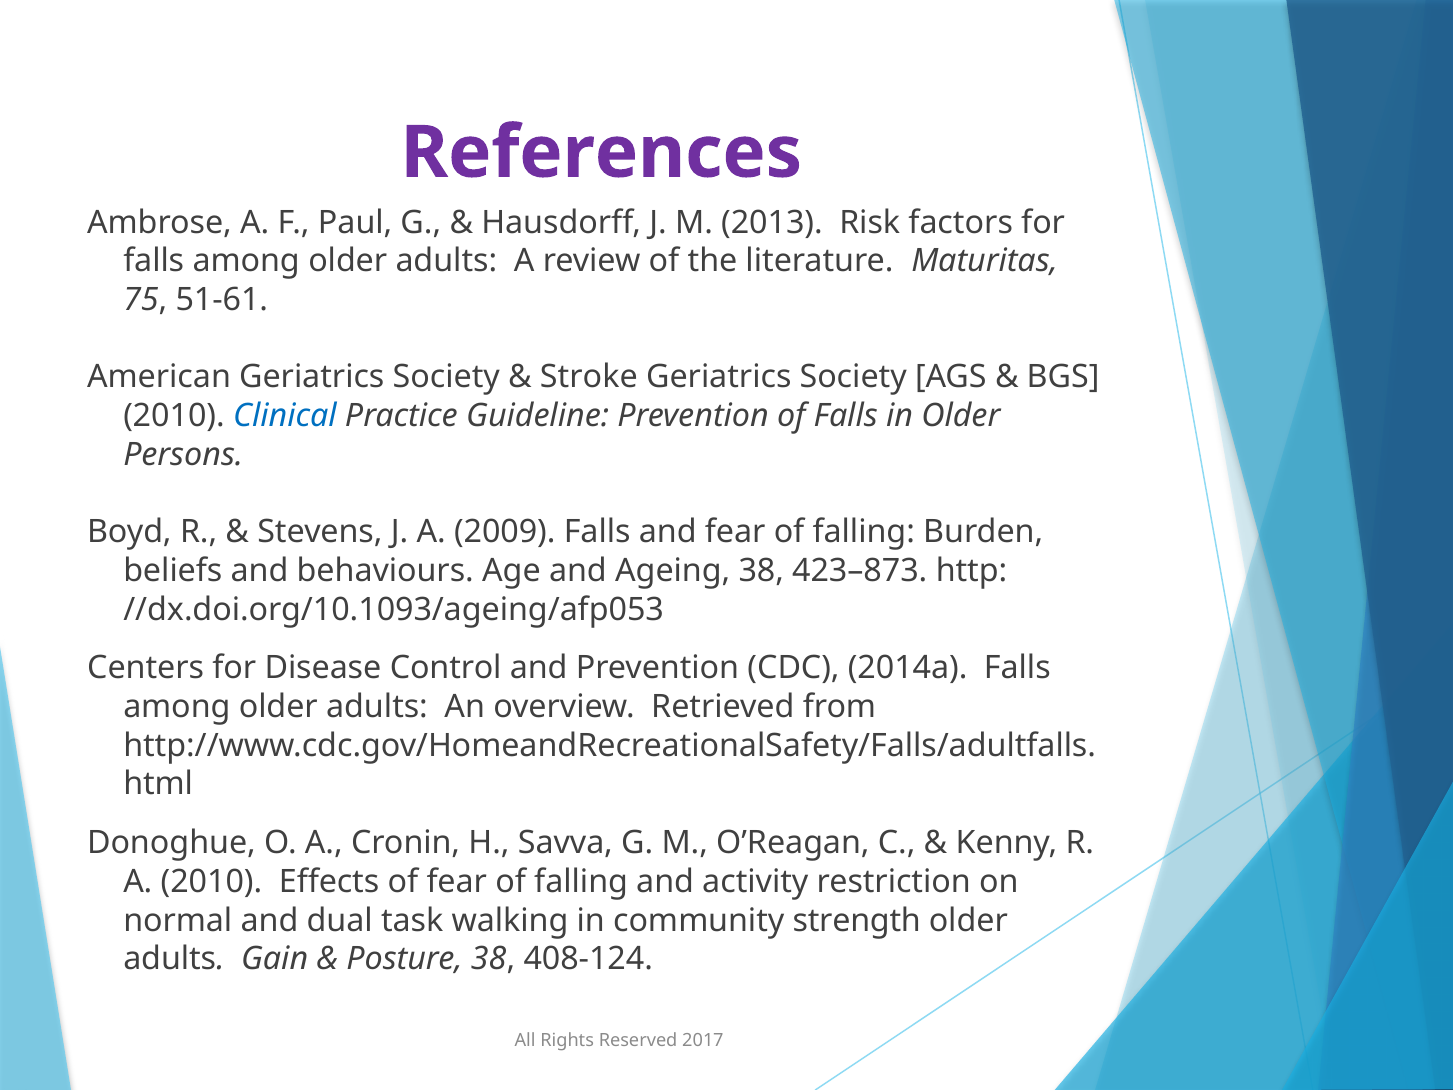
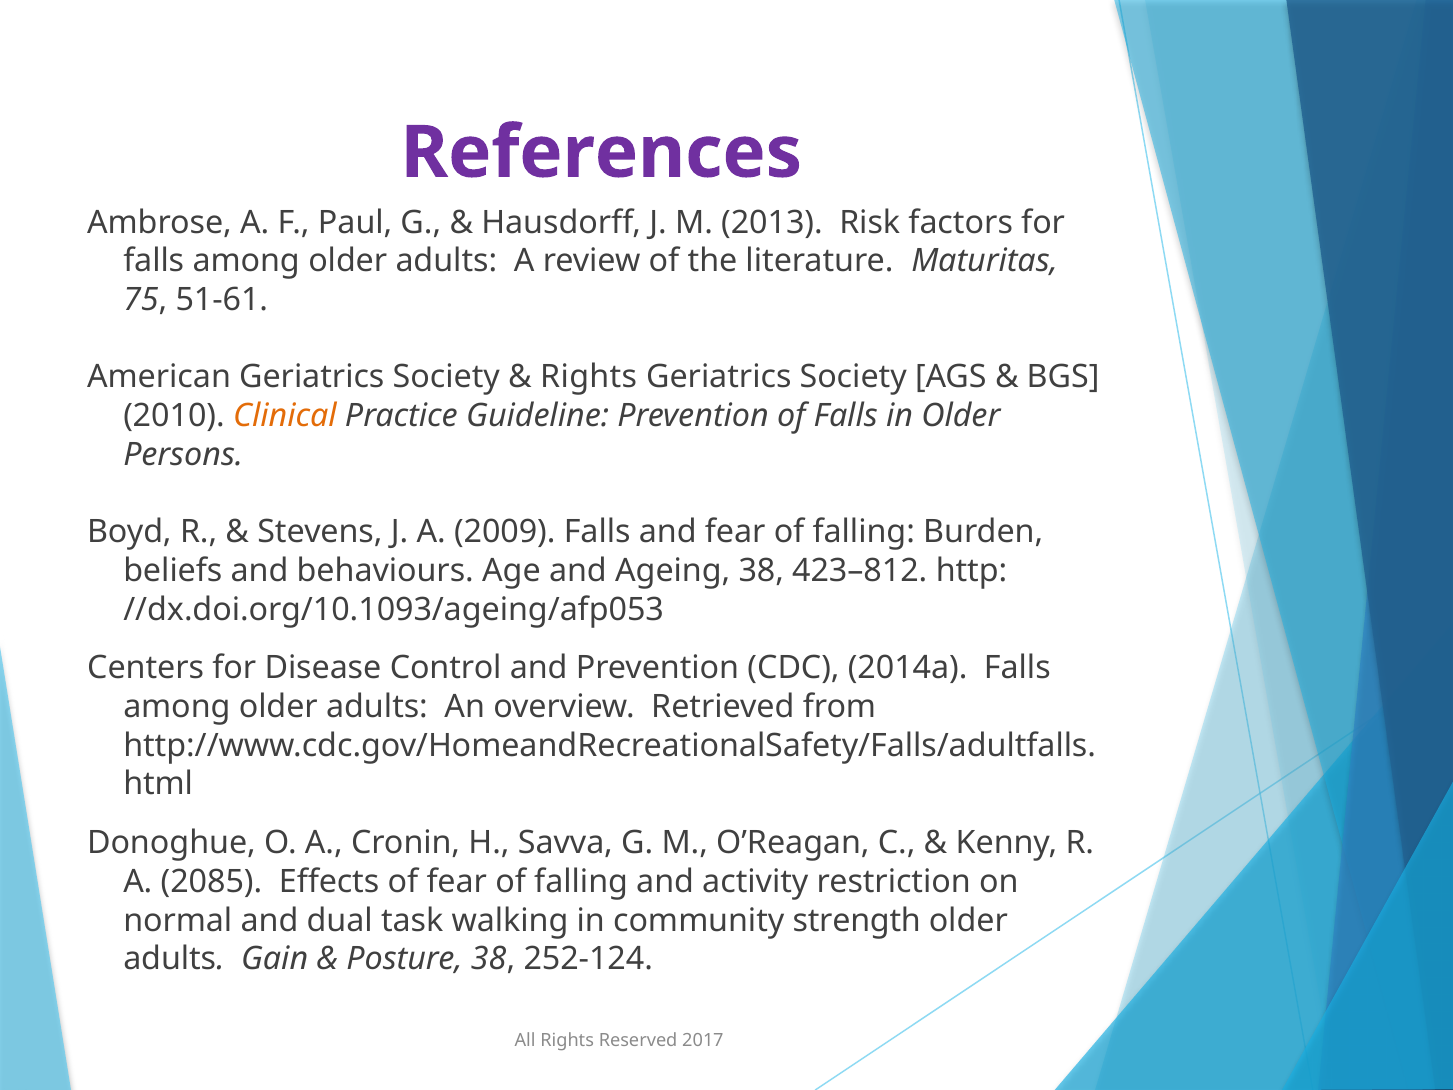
Stroke at (589, 377): Stroke -> Rights
Clinical colour: blue -> orange
423–873: 423–873 -> 423–812
A 2010: 2010 -> 2085
408-124: 408-124 -> 252-124
